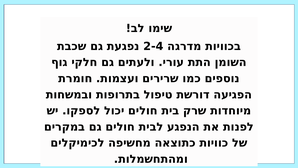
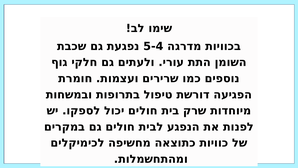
2-4: 2-4 -> 5-4
